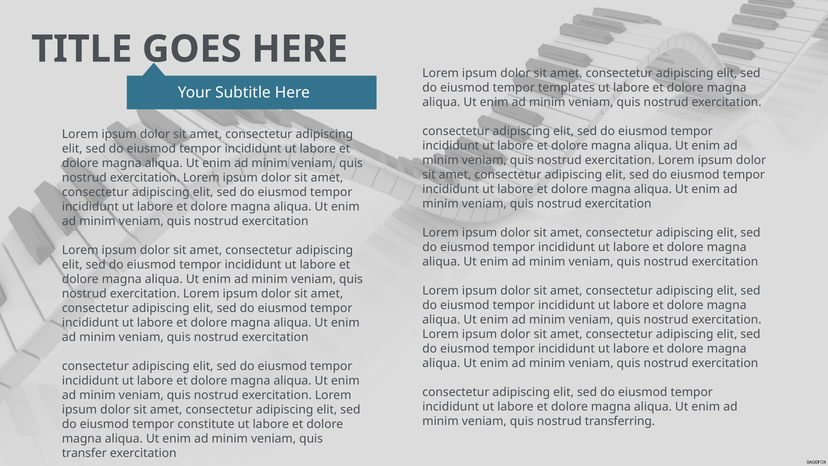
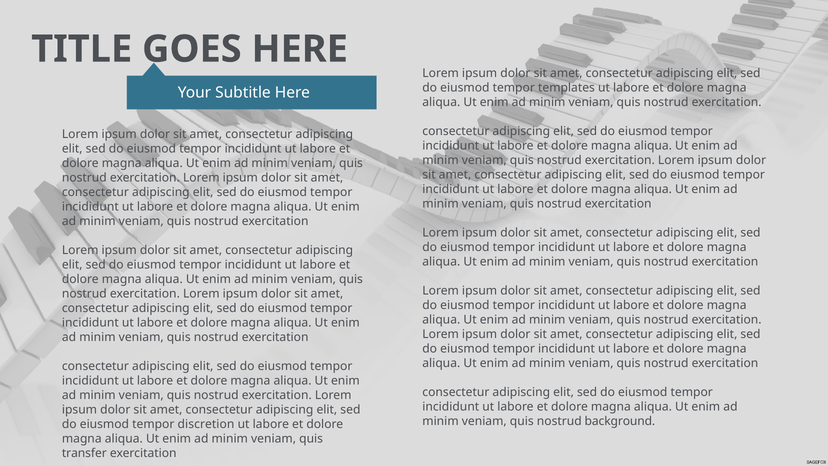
transferring: transferring -> background
constitute: constitute -> discretion
